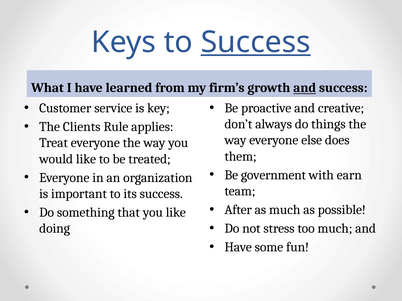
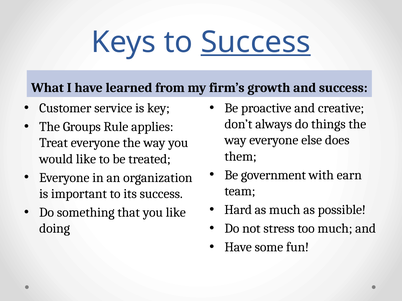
and at (305, 88) underline: present -> none
Clients: Clients -> Groups
After: After -> Hard
